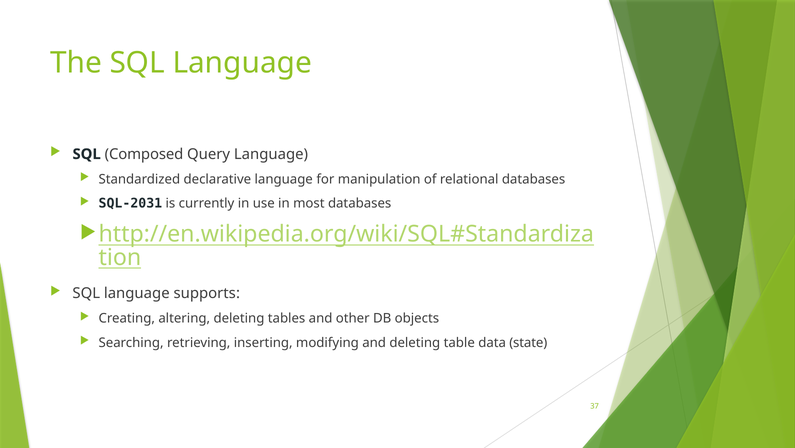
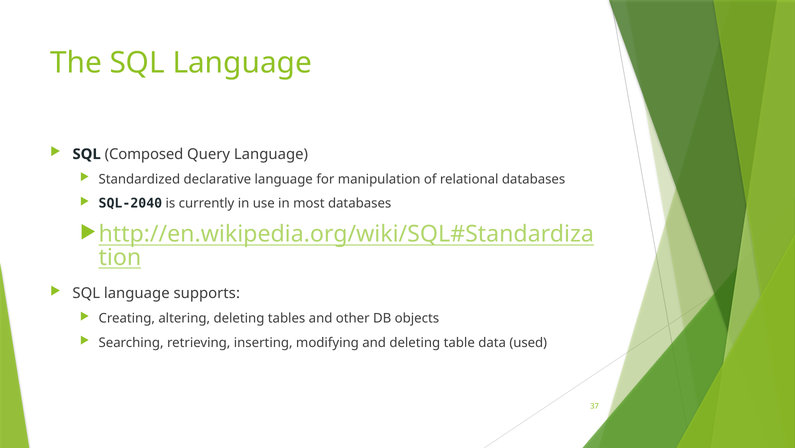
SQL-2031: SQL-2031 -> SQL-2040
state: state -> used
